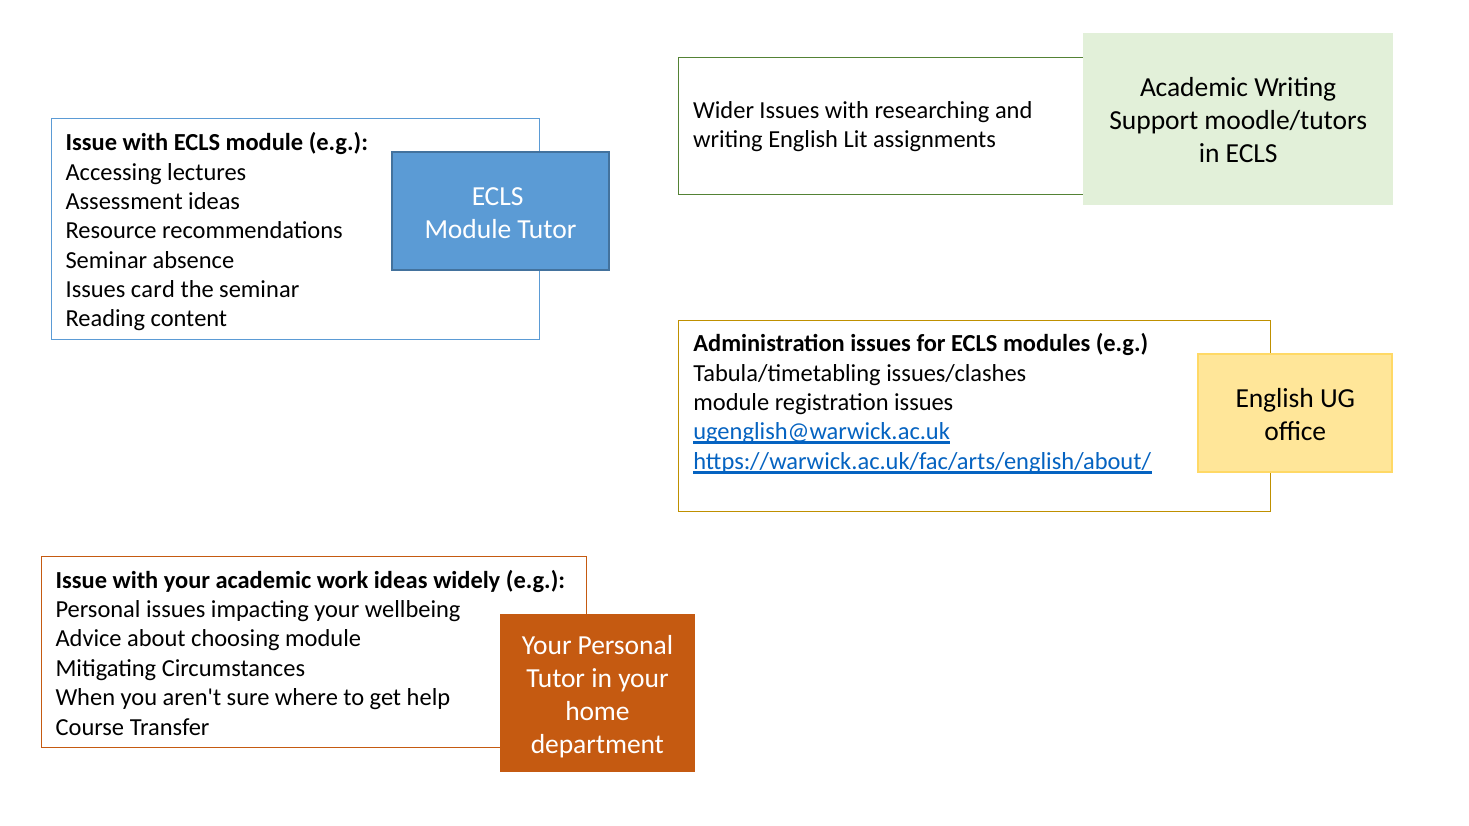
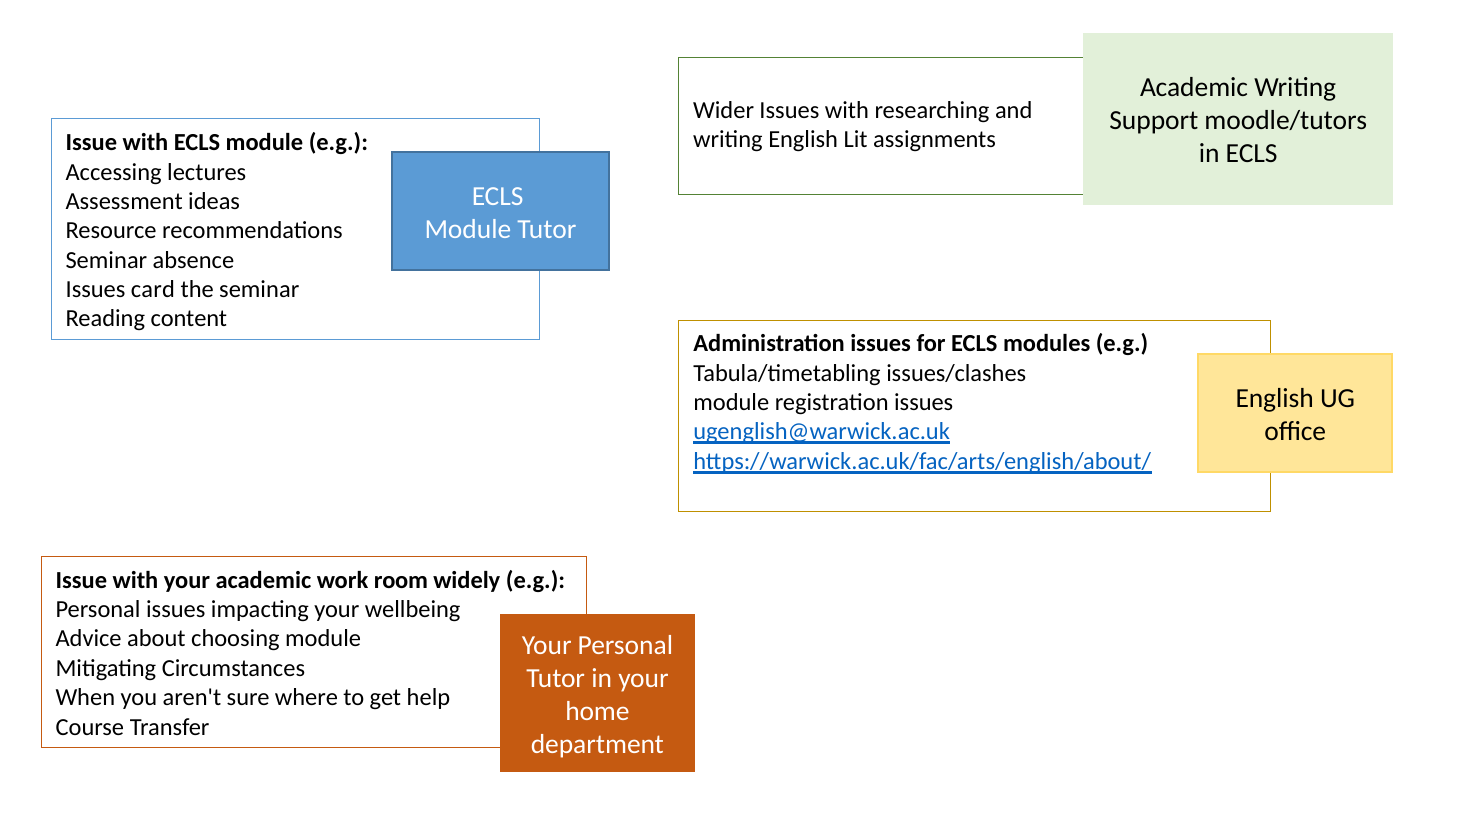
work ideas: ideas -> room
